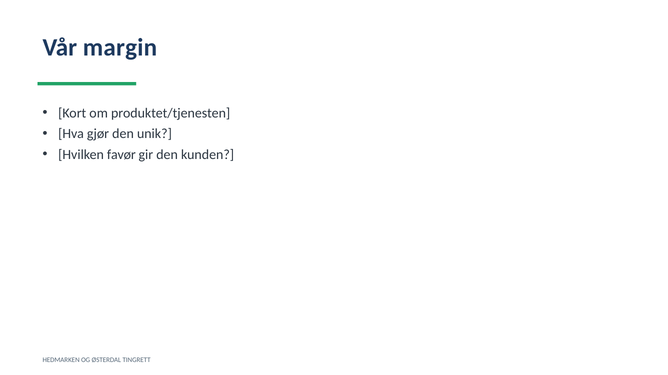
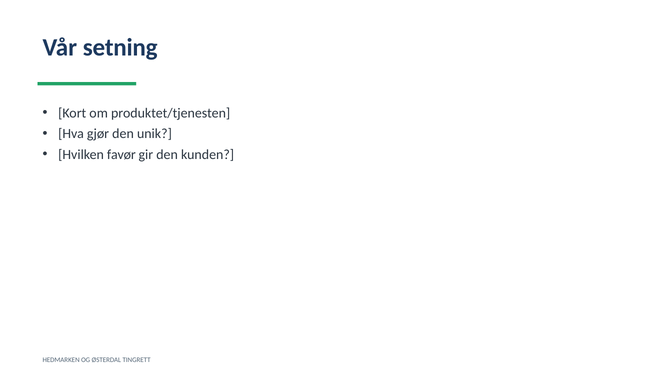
margin: margin -> setning
